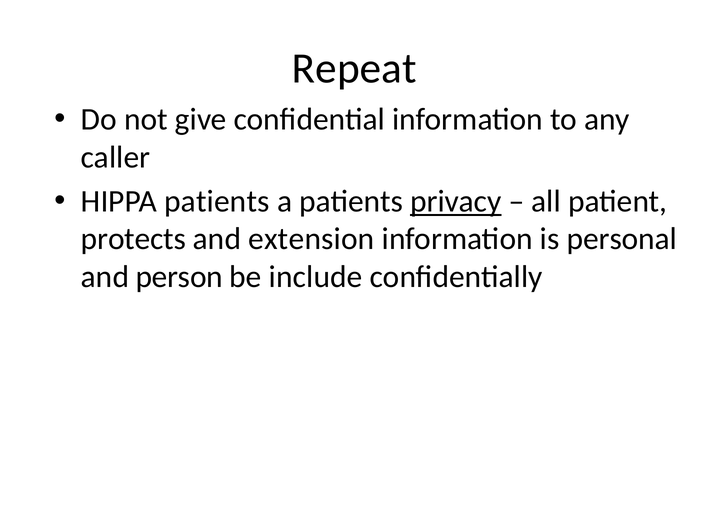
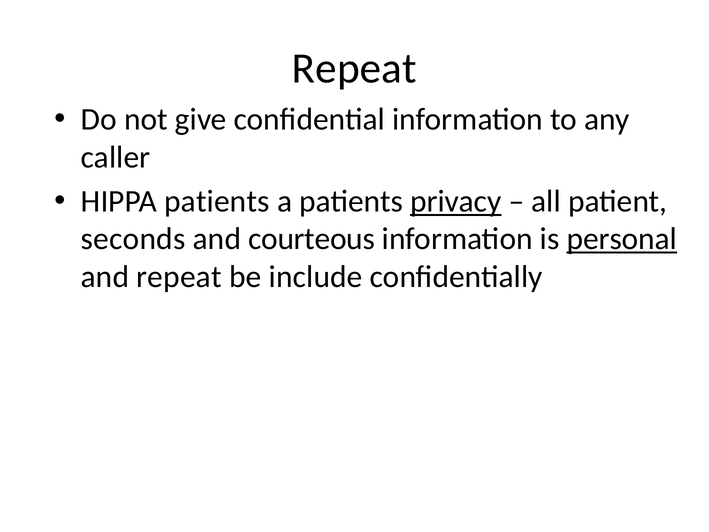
protects: protects -> seconds
extension: extension -> courteous
personal underline: none -> present
and person: person -> repeat
